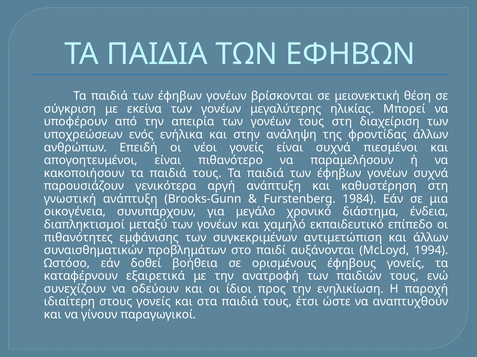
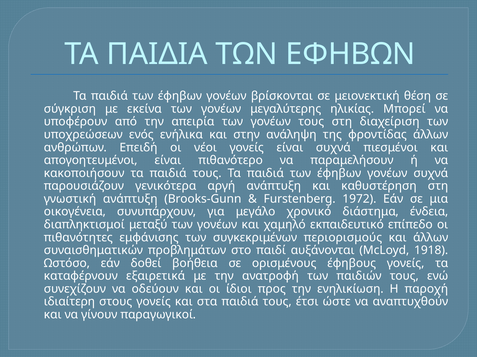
1984: 1984 -> 1972
αντιμετώπιση: αντιμετώπιση -> περιορισμούς
1994: 1994 -> 1918
